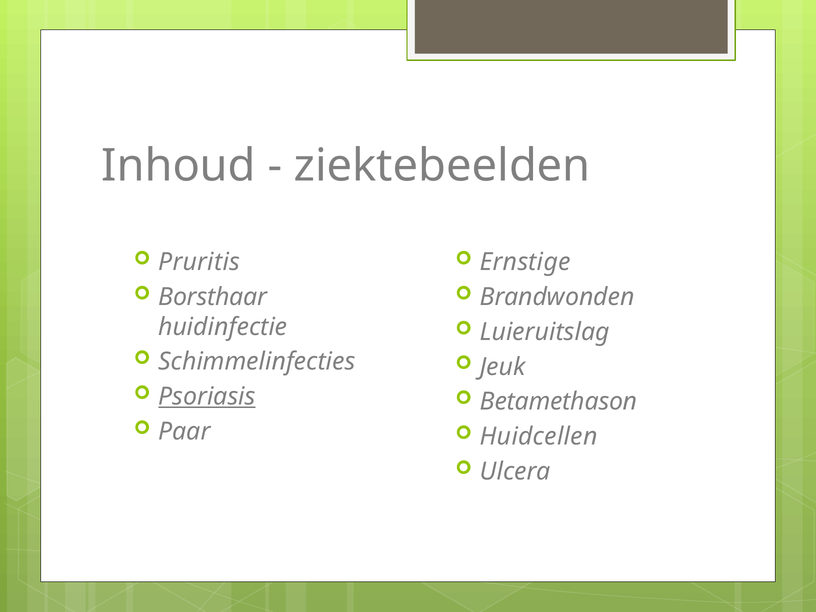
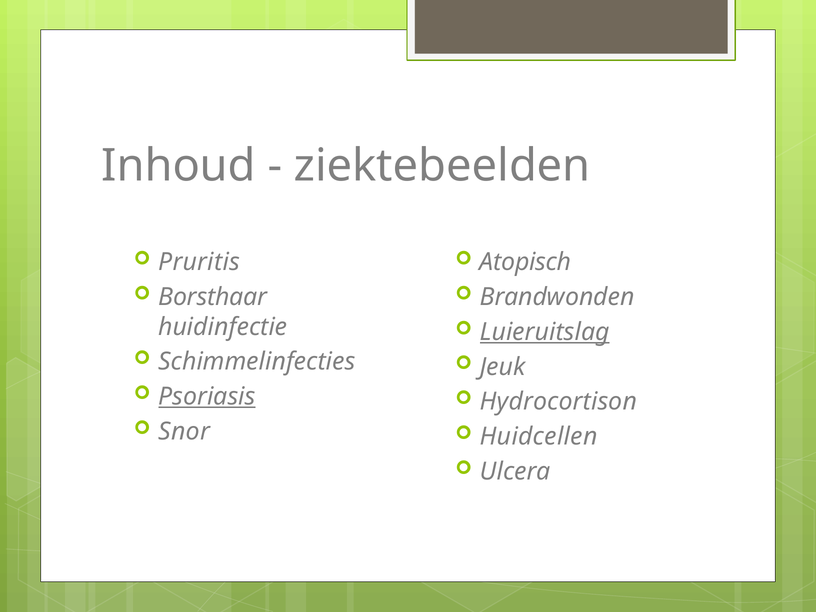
Ernstige: Ernstige -> Atopisch
Luieruitslag underline: none -> present
Betamethason: Betamethason -> Hydrocortison
Paar: Paar -> Snor
